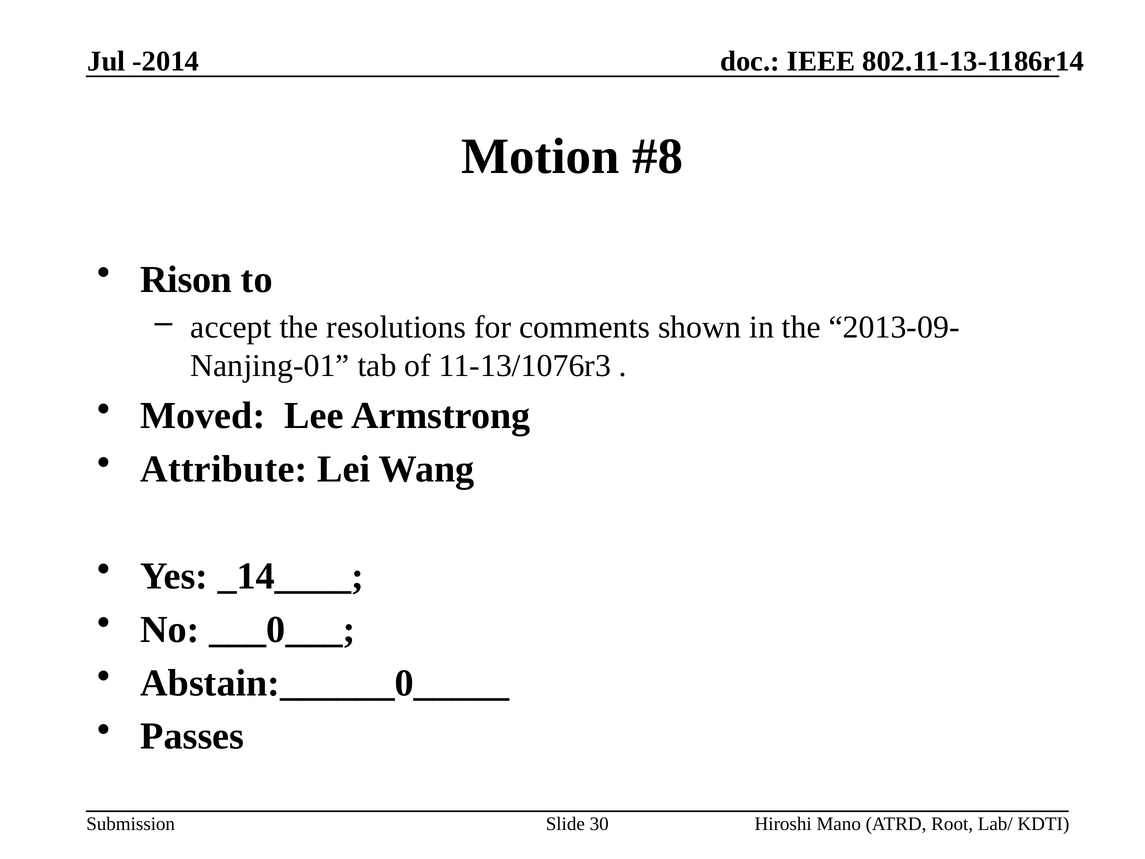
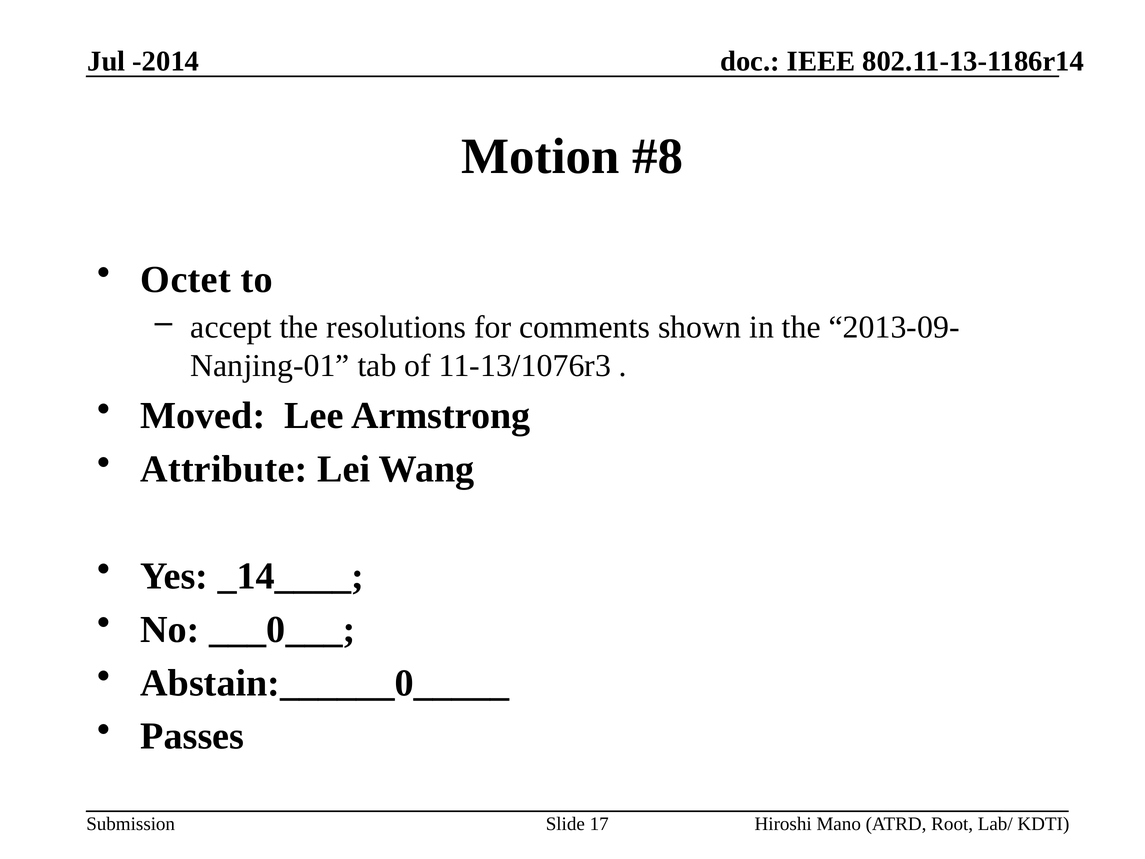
Rison: Rison -> Octet
30: 30 -> 17
